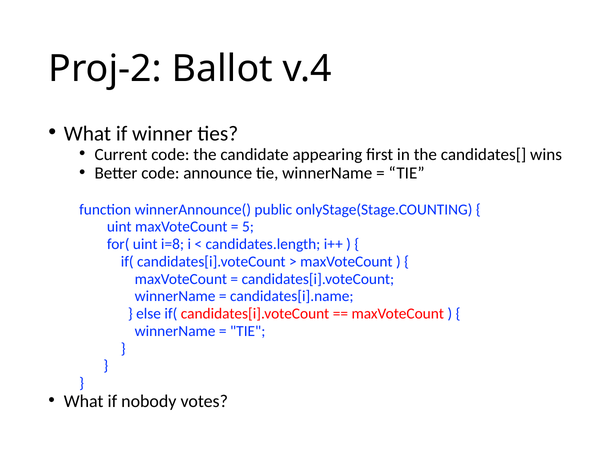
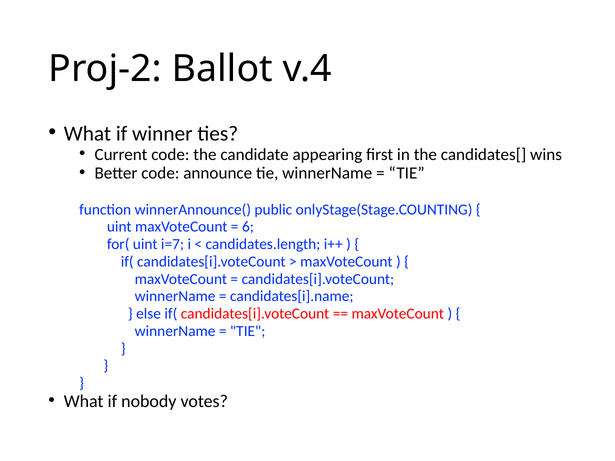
5: 5 -> 6
i=8: i=8 -> i=7
